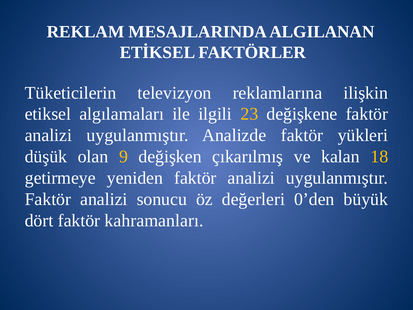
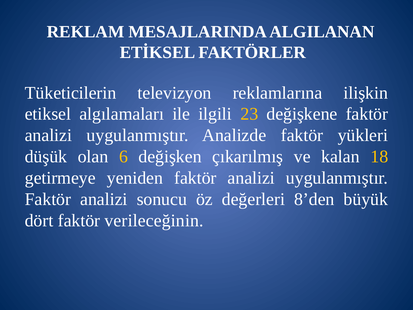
9: 9 -> 6
0’den: 0’den -> 8’den
kahramanları: kahramanları -> verileceğinin
